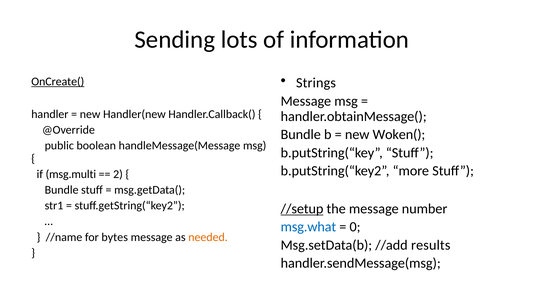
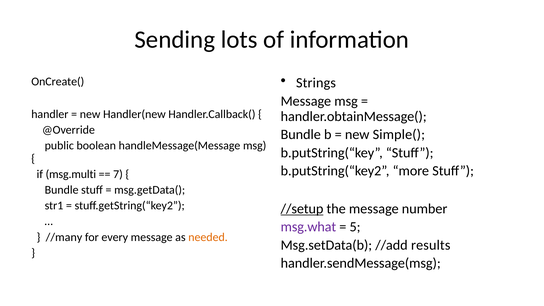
OnCreate( underline: present -> none
Woken(: Woken( -> Simple(
2: 2 -> 7
msg.what colour: blue -> purple
0: 0 -> 5
//name: //name -> //many
bytes: bytes -> every
